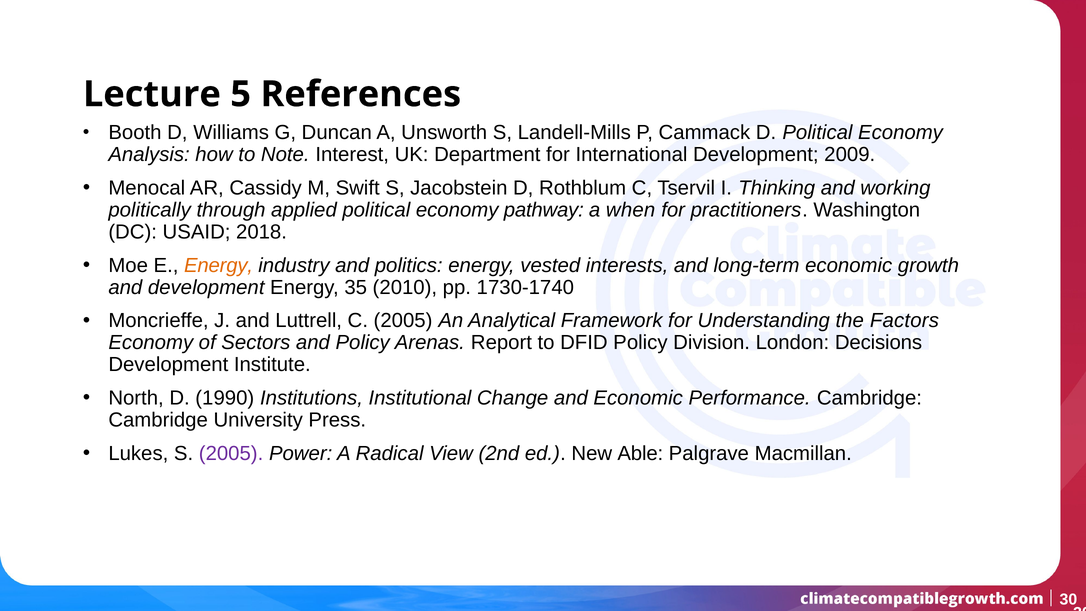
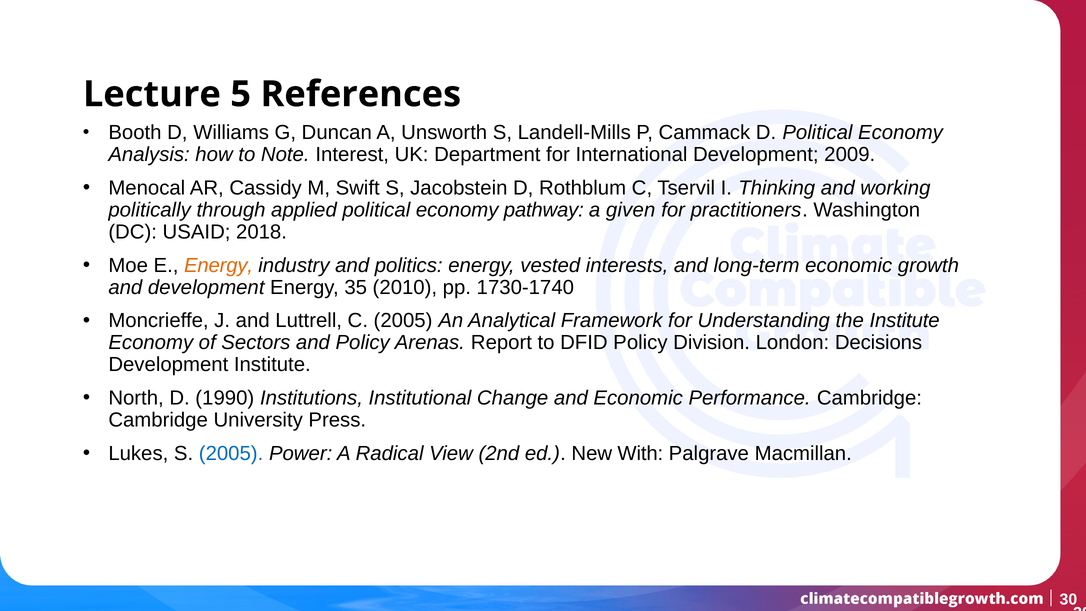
when: when -> given
the Factors: Factors -> Institute
2005 at (231, 453) colour: purple -> blue
Able: Able -> With
